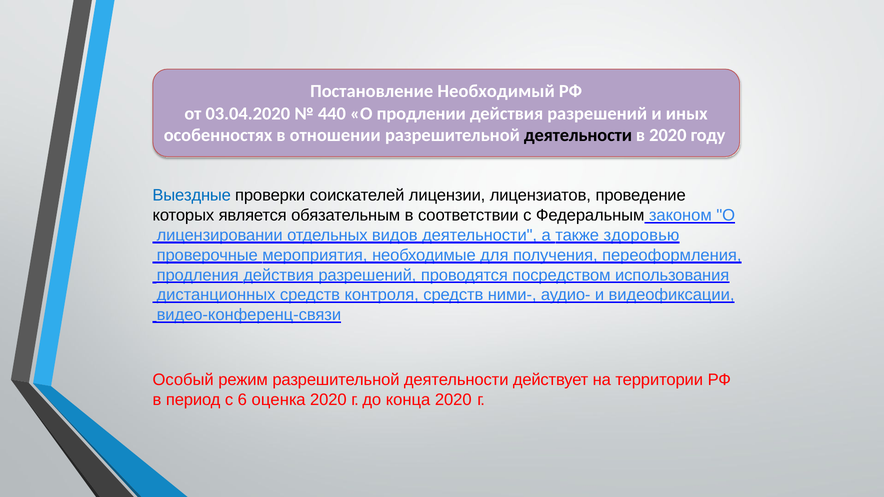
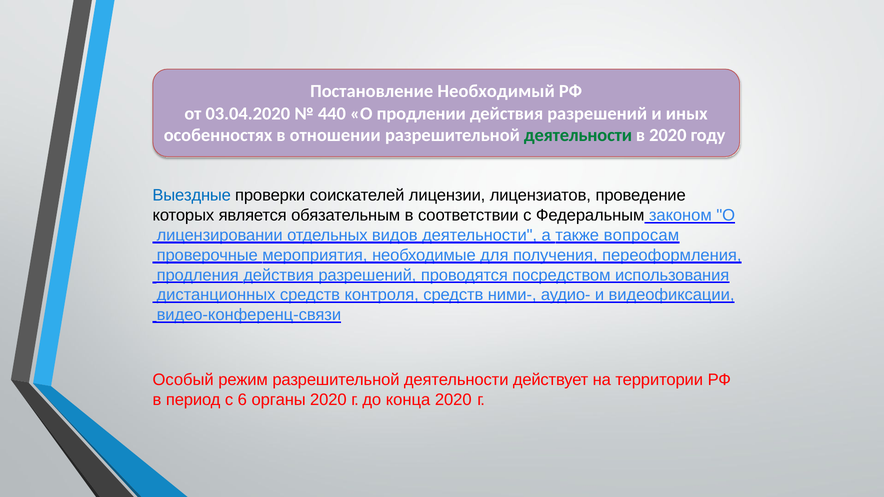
деятельности at (578, 135) colour: black -> green
здоровью: здоровью -> вопросам
оценка: оценка -> органы
